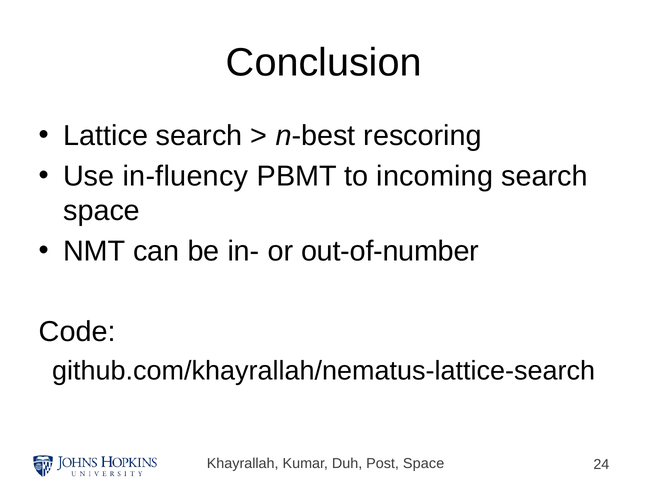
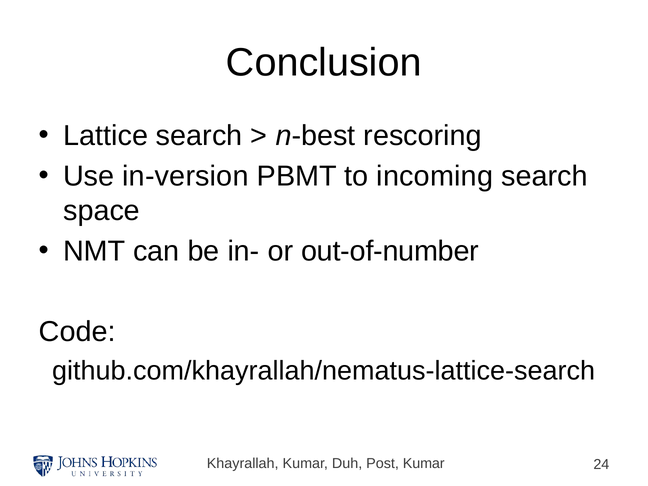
in-fluency: in-fluency -> in-version
Post Space: Space -> Kumar
